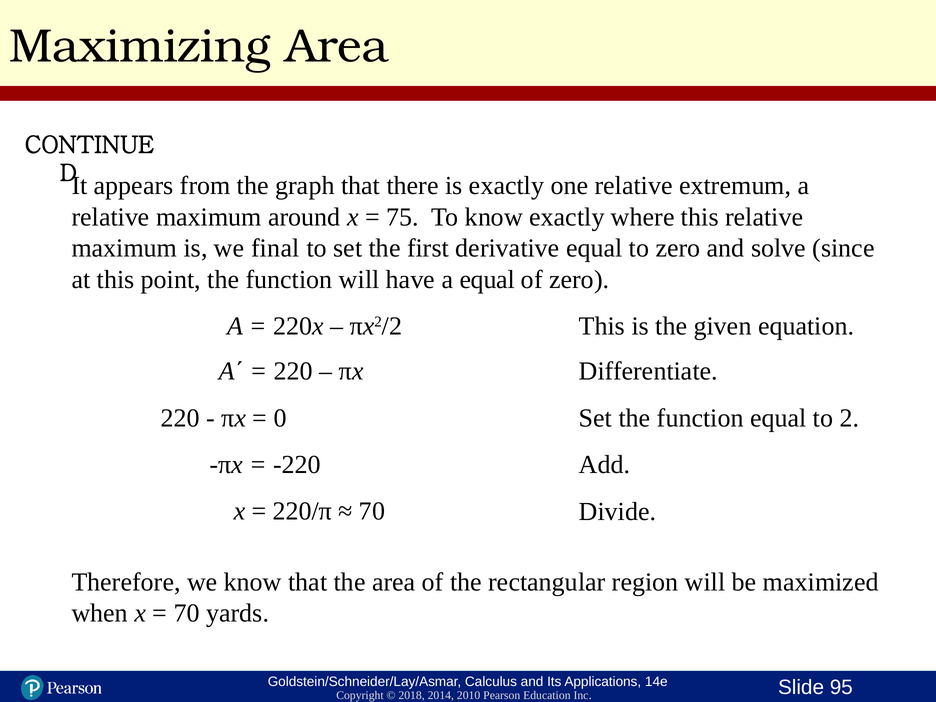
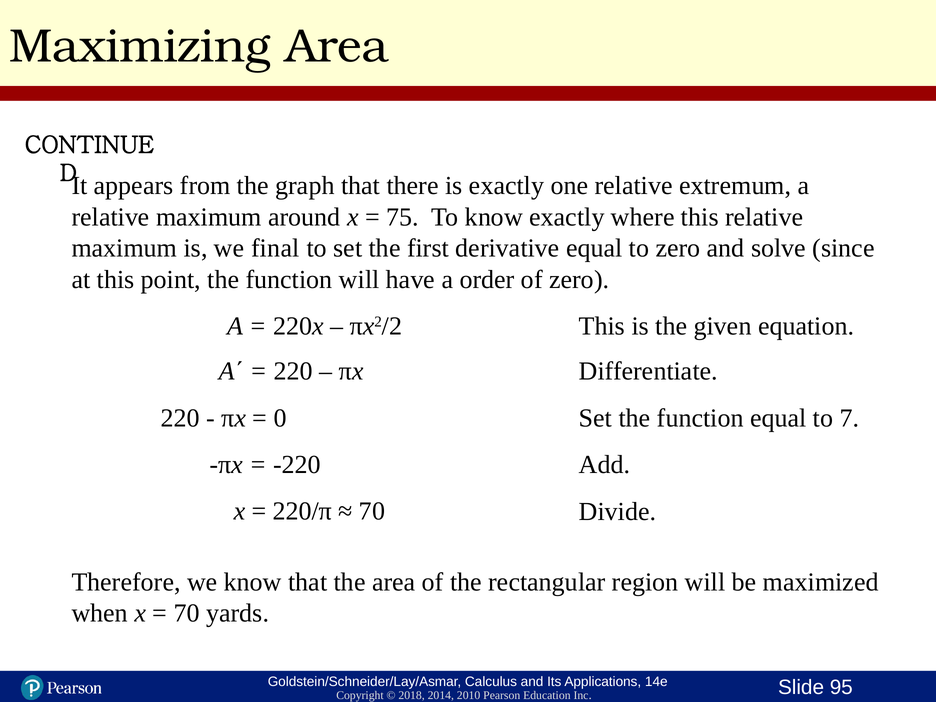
a equal: equal -> order
2: 2 -> 7
